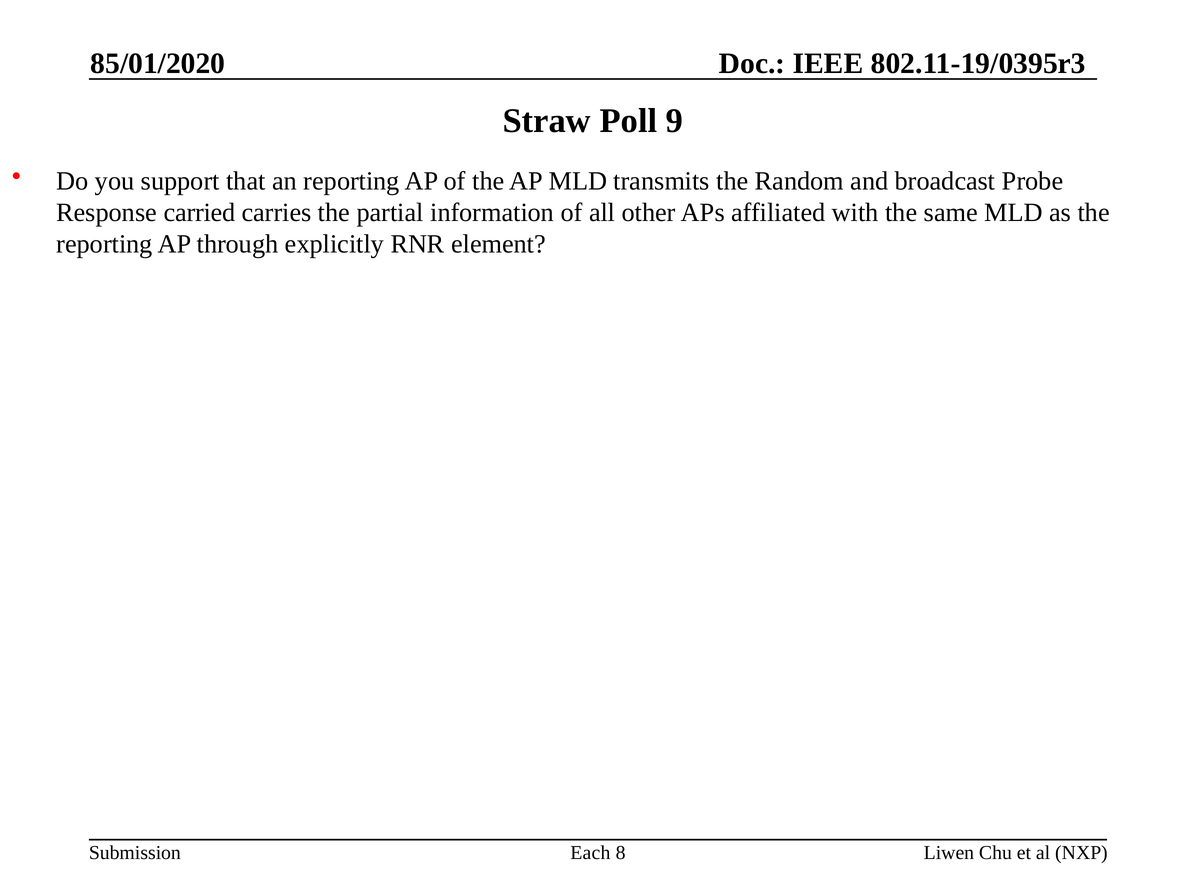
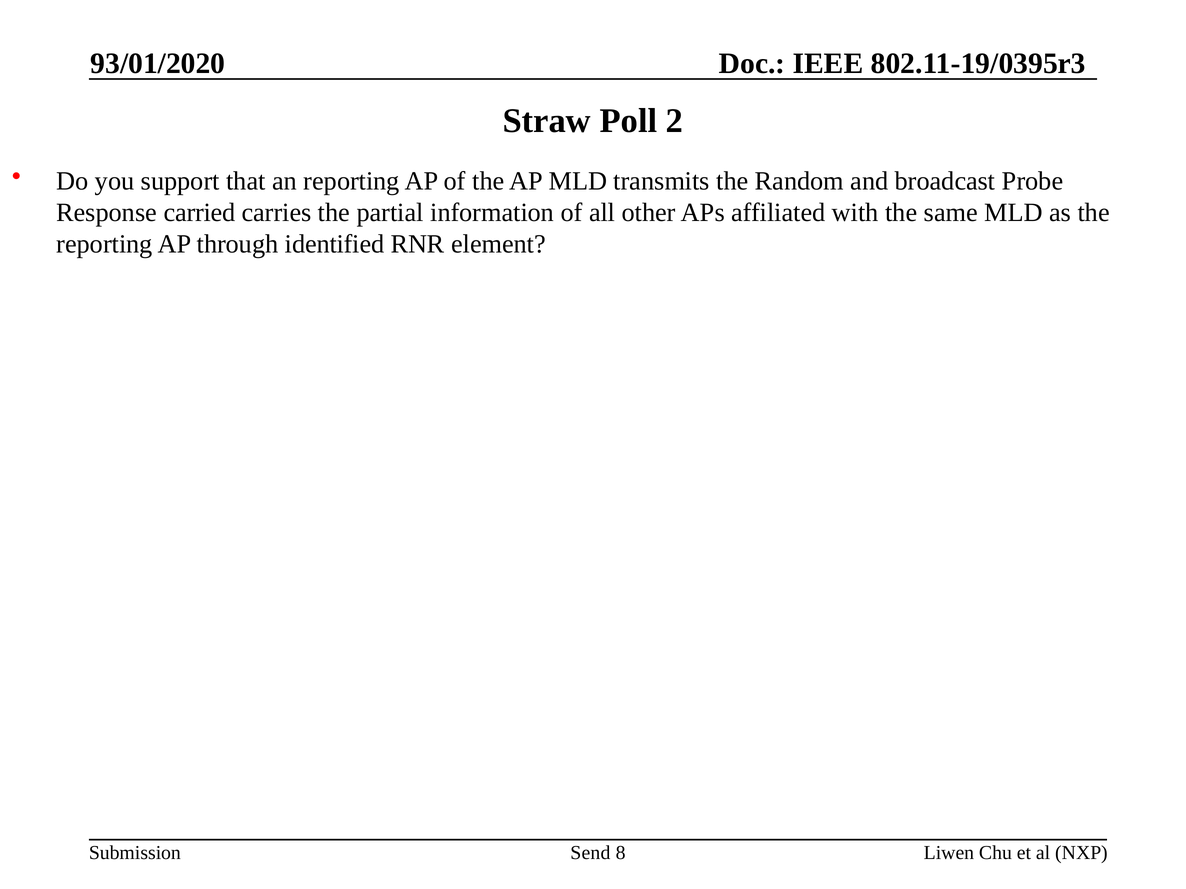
85/01/2020: 85/01/2020 -> 93/01/2020
9: 9 -> 2
explicitly: explicitly -> identified
Each: Each -> Send
